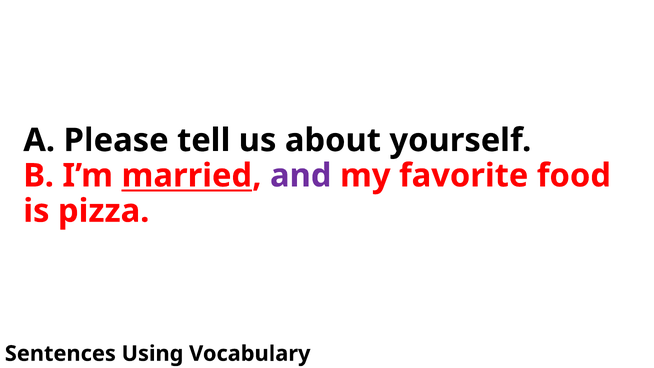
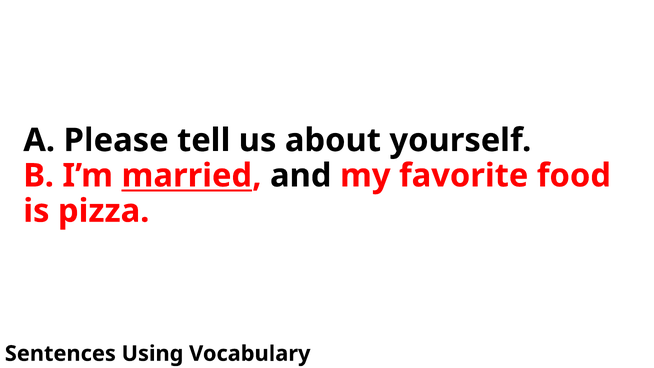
and colour: purple -> black
